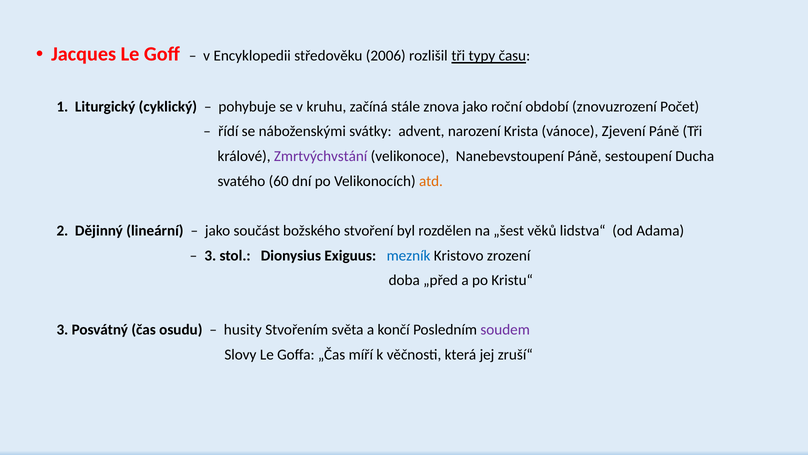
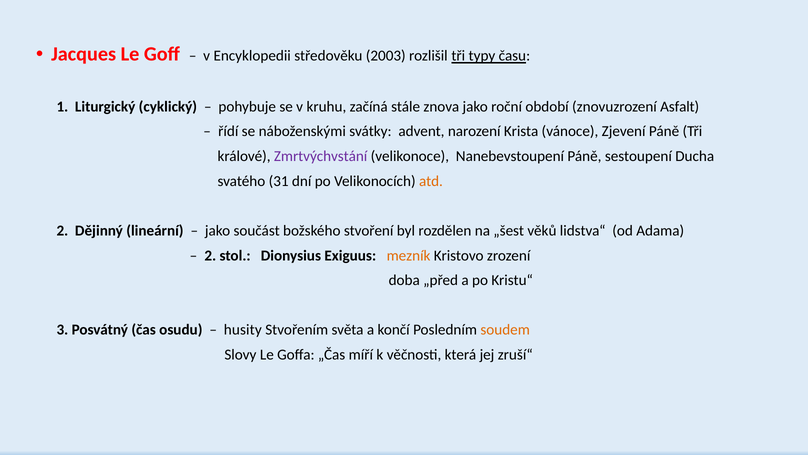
2006: 2006 -> 2003
Počet: Počet -> Asfalt
60: 60 -> 31
3 at (210, 255): 3 -> 2
mezník colour: blue -> orange
soudem colour: purple -> orange
